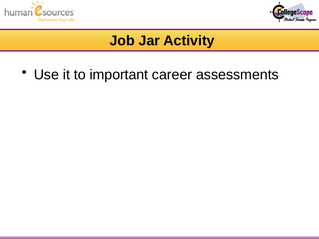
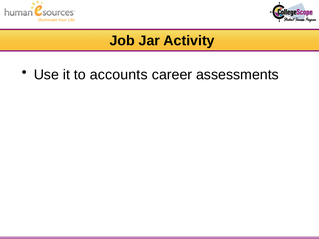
important: important -> accounts
